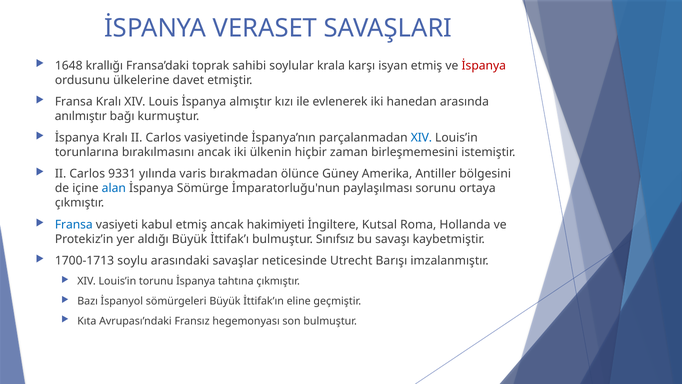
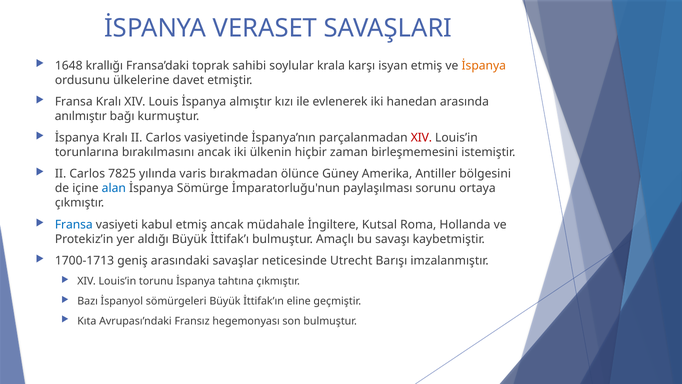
İspanya at (484, 65) colour: red -> orange
XIV at (421, 138) colour: blue -> red
9331: 9331 -> 7825
hakimiyeti: hakimiyeti -> müdahale
Sınıfsız: Sınıfsız -> Amaçlı
soylu: soylu -> geniş
